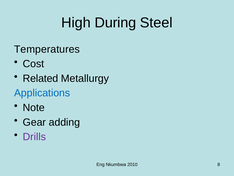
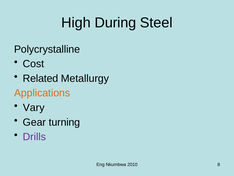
Temperatures: Temperatures -> Polycrystalline
Applications colour: blue -> orange
Note: Note -> Vary
adding: adding -> turning
